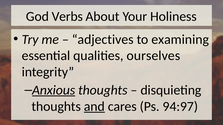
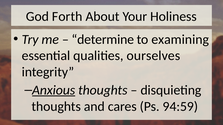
Verbs: Verbs -> Forth
adjectives: adjectives -> determine
and underline: present -> none
94:97: 94:97 -> 94:59
